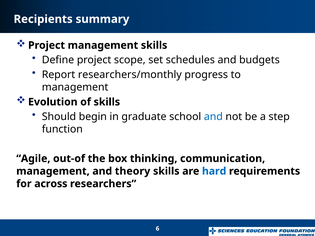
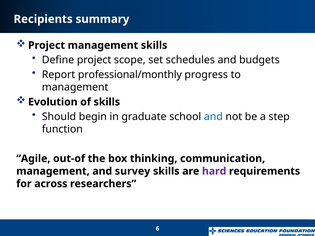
researchers/monthly: researchers/monthly -> professional/monthly
theory: theory -> survey
hard colour: blue -> purple
